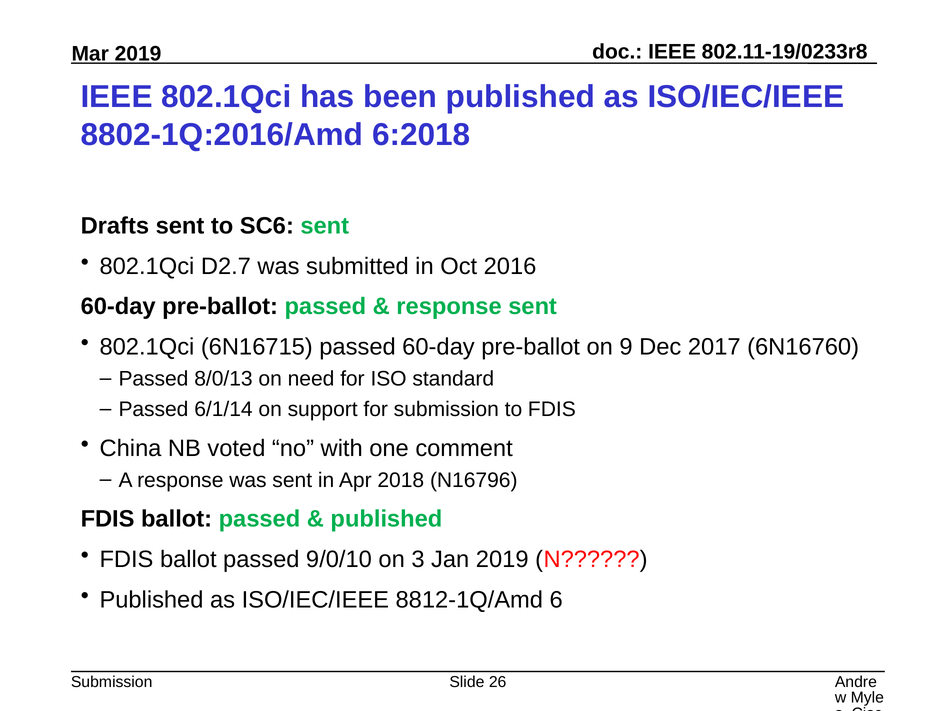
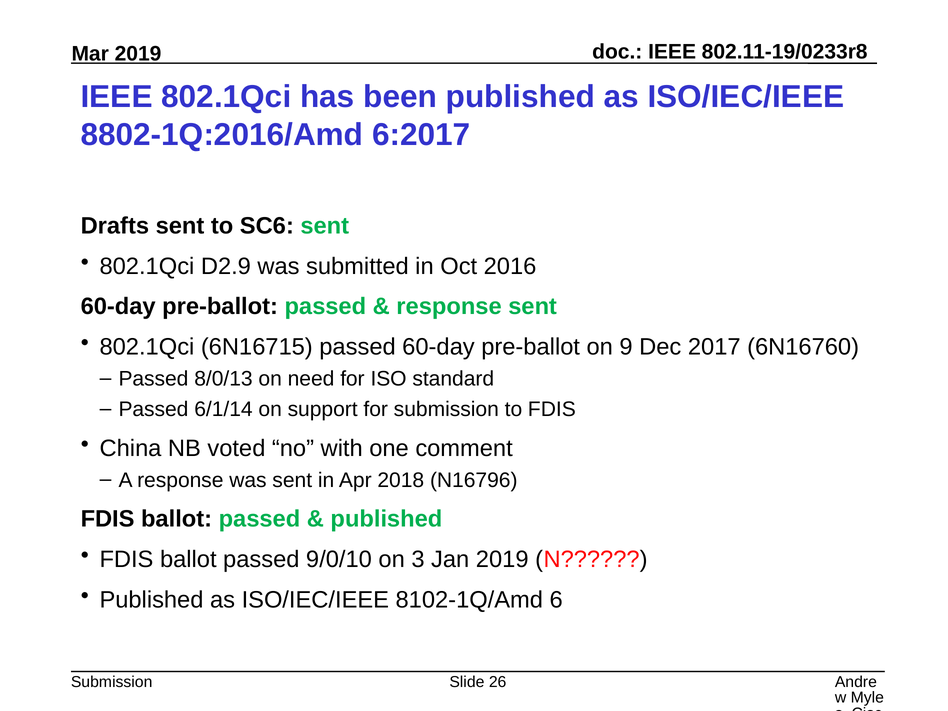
6:2018: 6:2018 -> 6:2017
D2.7: D2.7 -> D2.9
8812-1Q/Amd: 8812-1Q/Amd -> 8102-1Q/Amd
